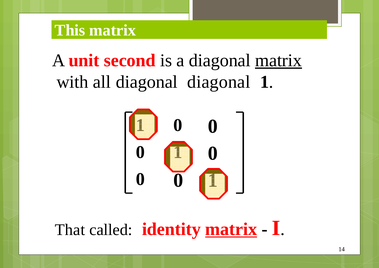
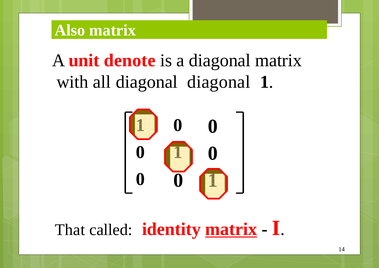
This: This -> Also
second: second -> denote
matrix at (279, 60) underline: present -> none
